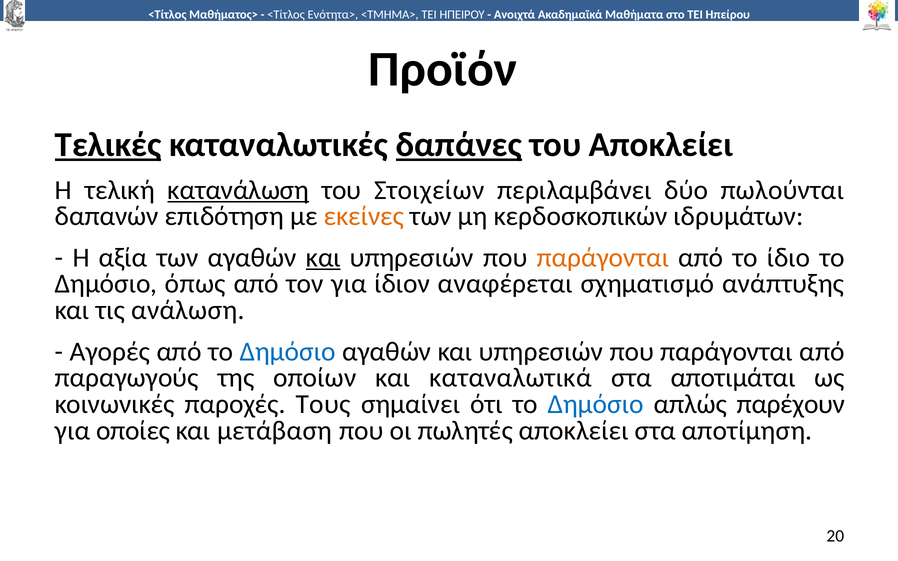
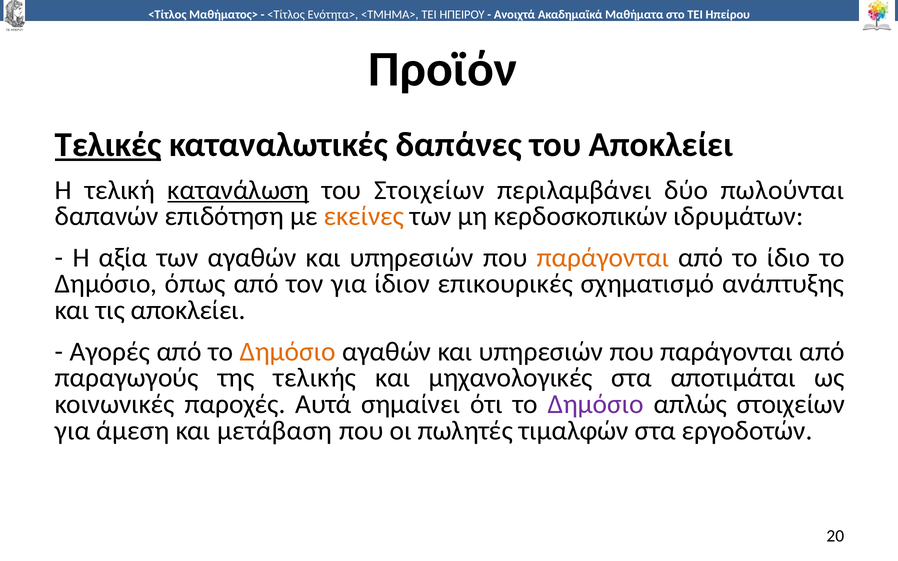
δαπάνες underline: present -> none
και at (323, 258) underline: present -> none
αναφέρεται: αναφέρεται -> επικουρικές
τις ανάλωση: ανάλωση -> αποκλείει
Δημόσιο at (288, 352) colour: blue -> orange
οποίων: οποίων -> τελικής
καταναλωτικά: καταναλωτικά -> μηχανολογικές
Τους: Τους -> Αυτά
Δημόσιο at (596, 404) colour: blue -> purple
απλώς παρέχουν: παρέχουν -> στοιχείων
οποίες: οποίες -> άμεση
πωλητές αποκλείει: αποκλείει -> τιμαλφών
αποτίμηση: αποτίμηση -> εργοδοτών
